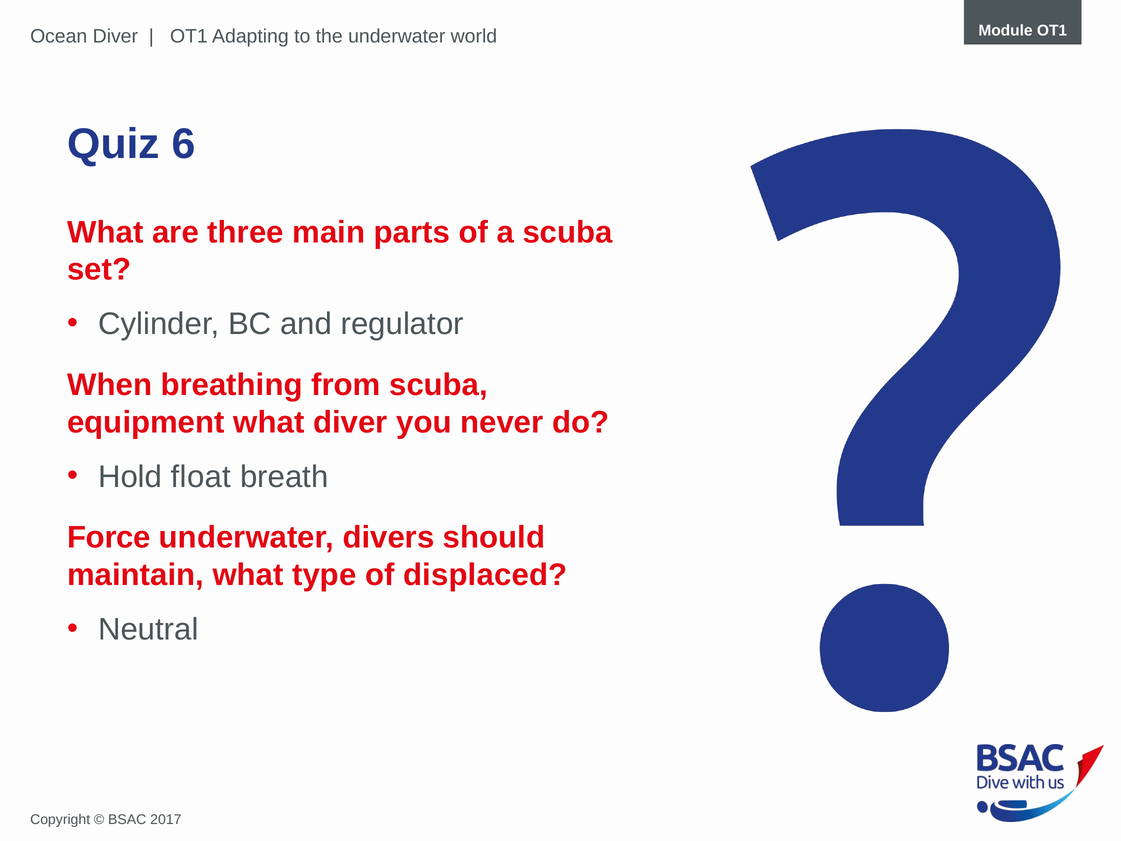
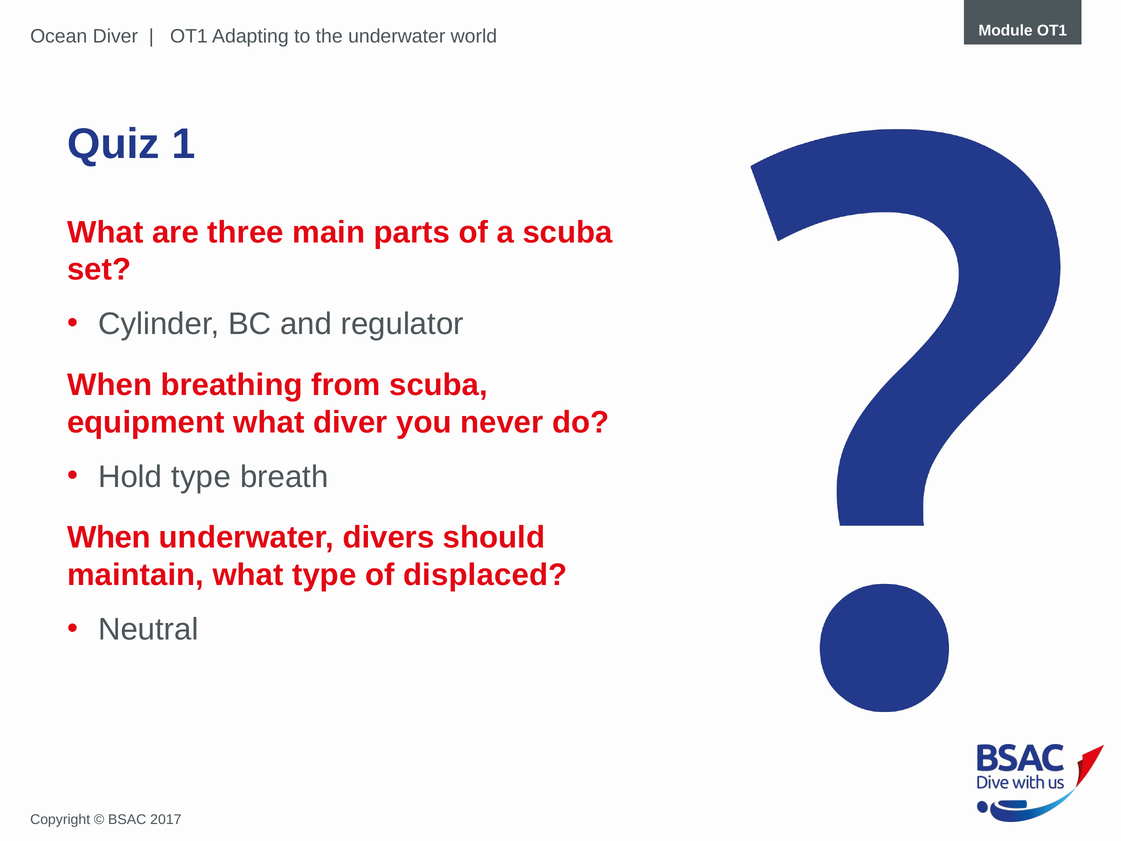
6: 6 -> 1
Hold float: float -> type
Force at (109, 538): Force -> When
